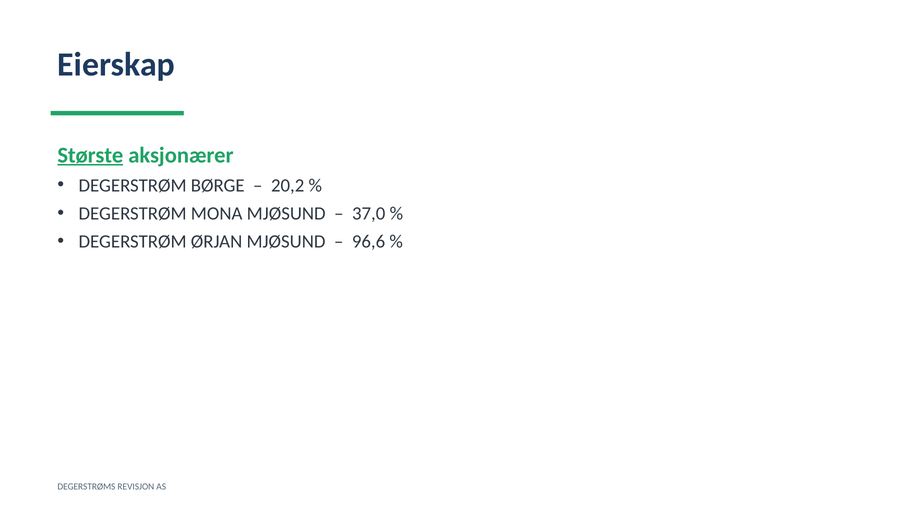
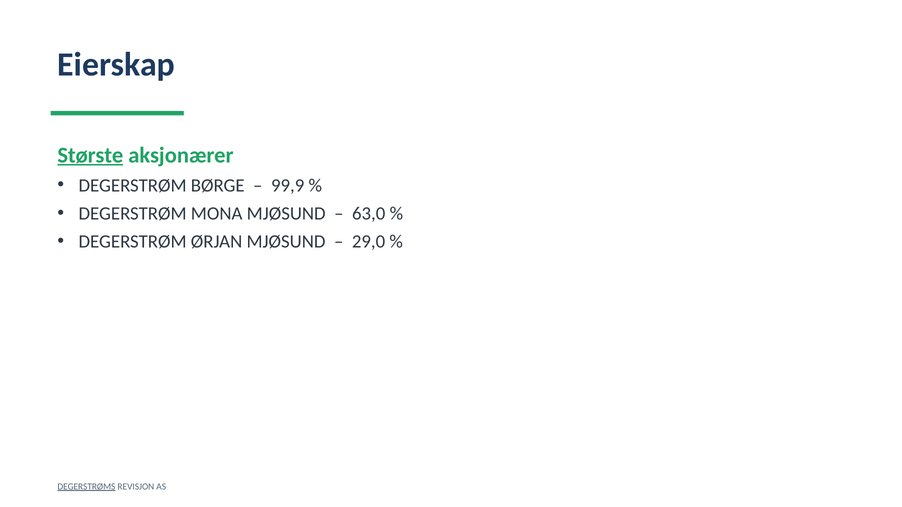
20,2: 20,2 -> 99,9
37,0: 37,0 -> 63,0
96,6: 96,6 -> 29,0
DEGERSTRØMS underline: none -> present
